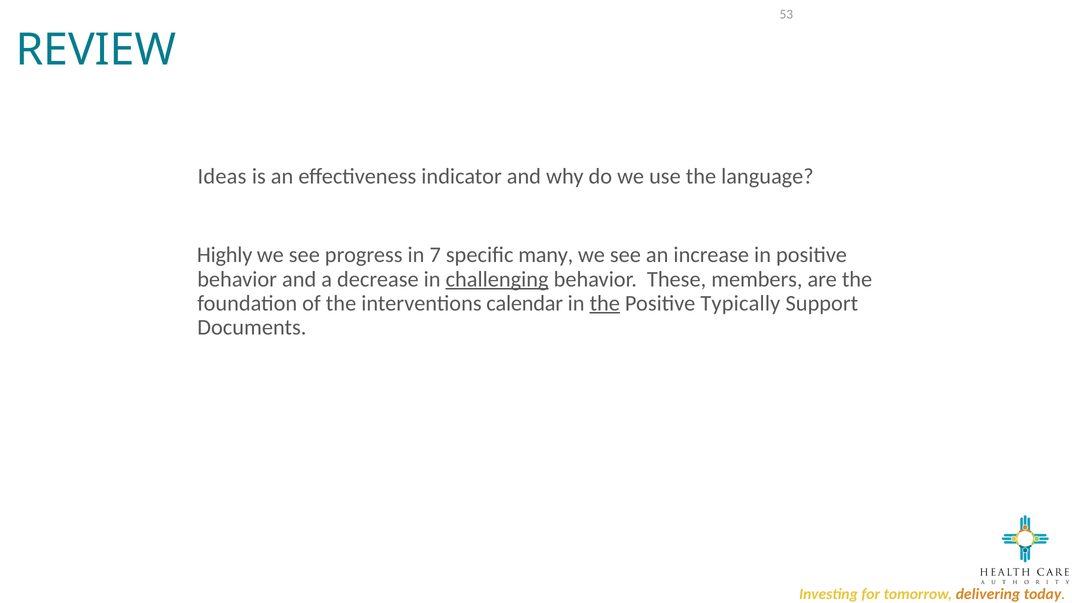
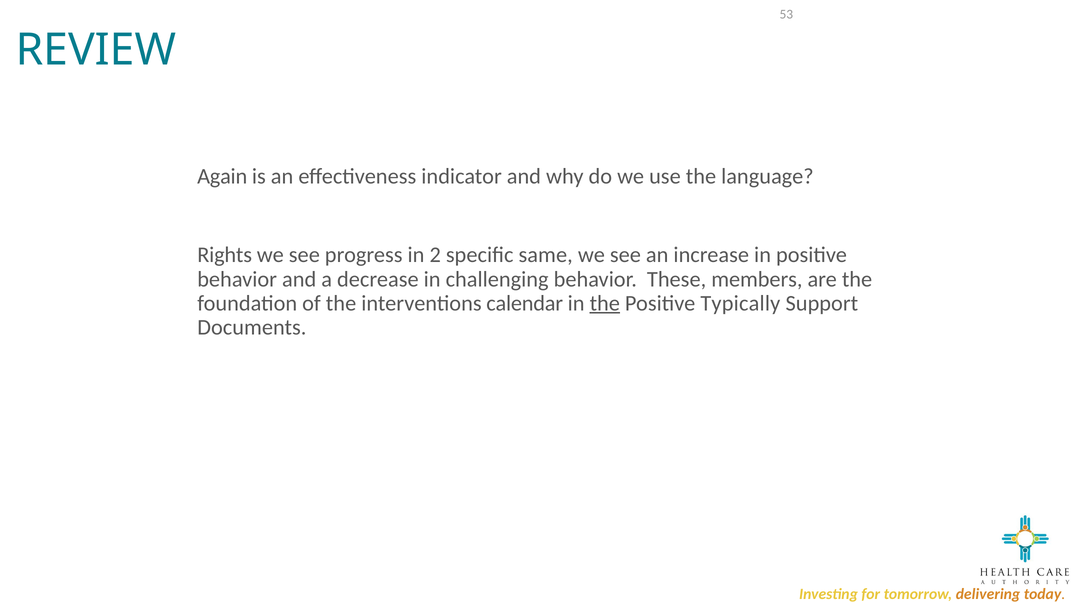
Ideas: Ideas -> Again
Highly: Highly -> Rights
7: 7 -> 2
many: many -> same
challenging underline: present -> none
